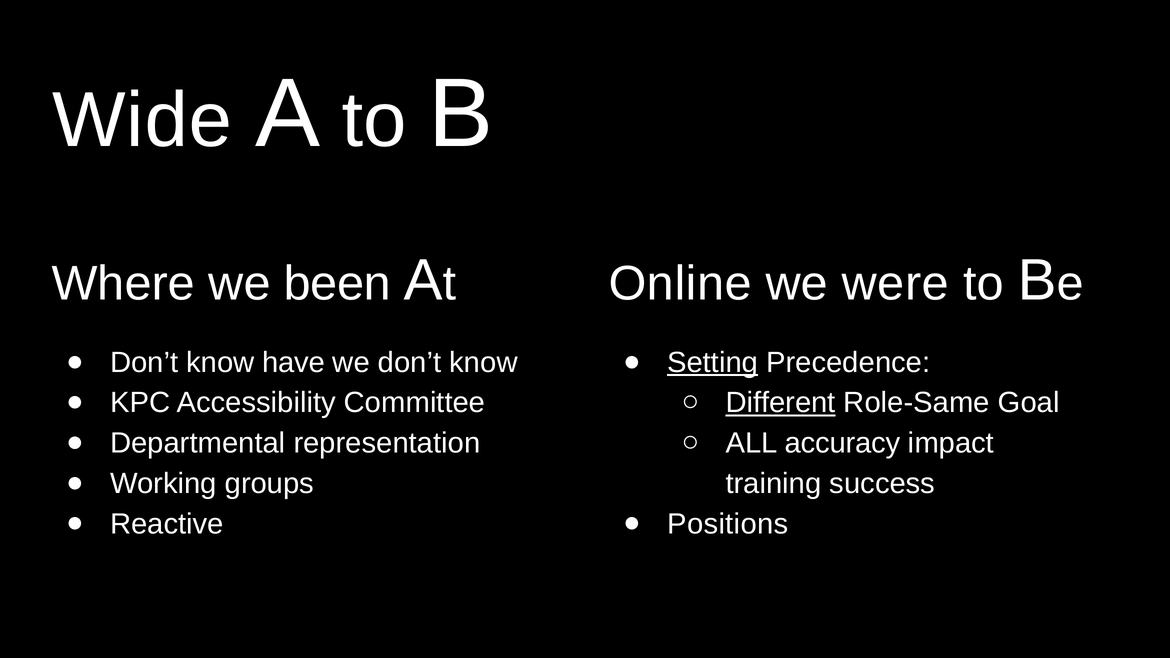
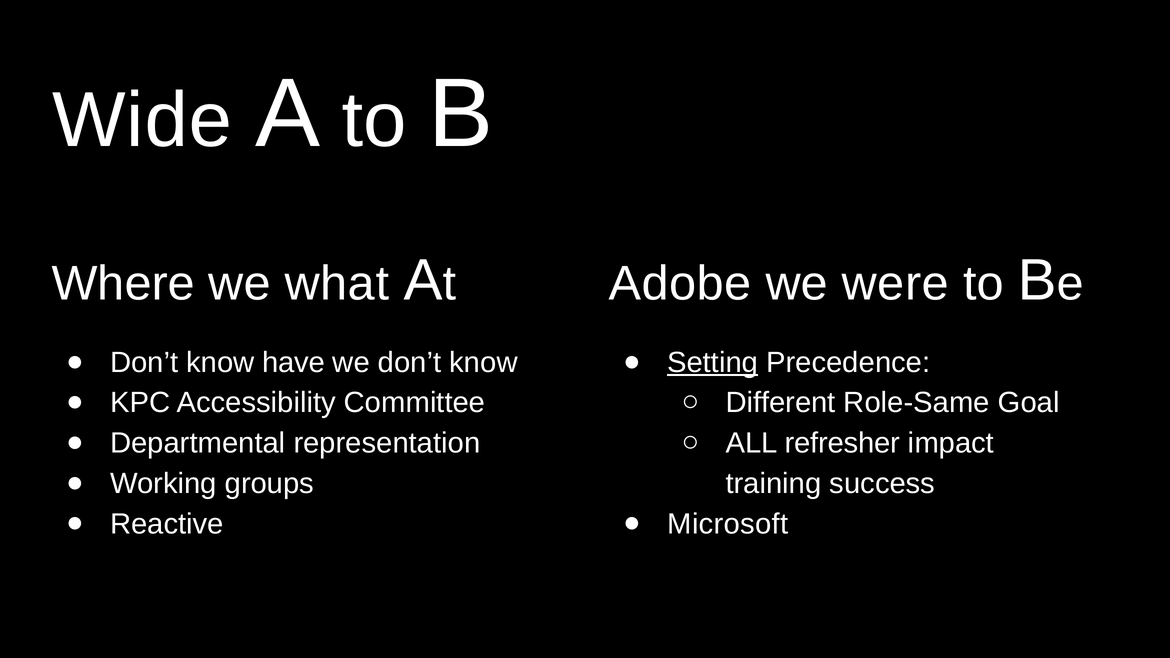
been: been -> what
Online: Online -> Adobe
Different underline: present -> none
accuracy: accuracy -> refresher
Positions: Positions -> Microsoft
